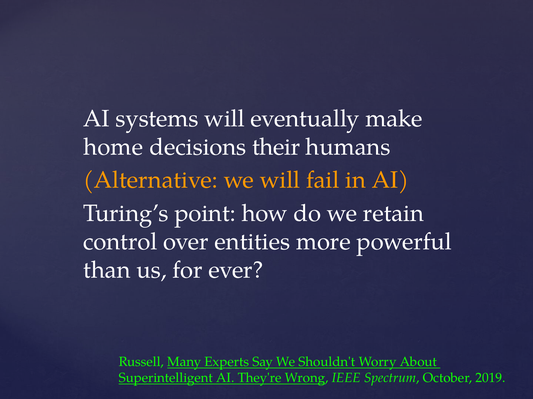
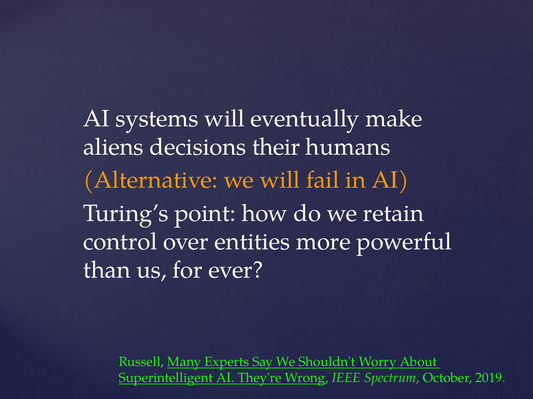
home: home -> aliens
